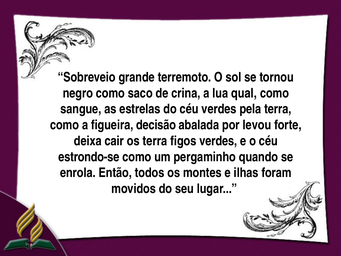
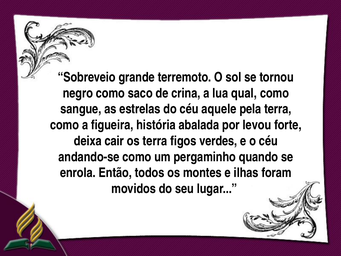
céu verdes: verdes -> aquele
decisão: decisão -> história
estrondo-se: estrondo-se -> andando-se
